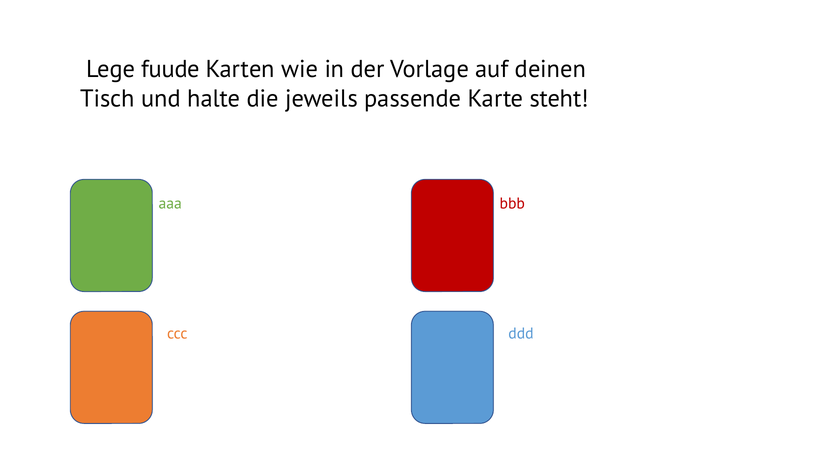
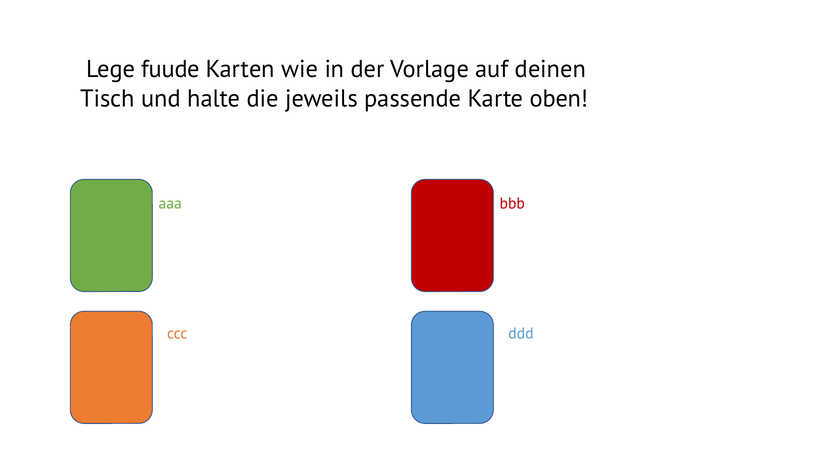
steht: steht -> oben
